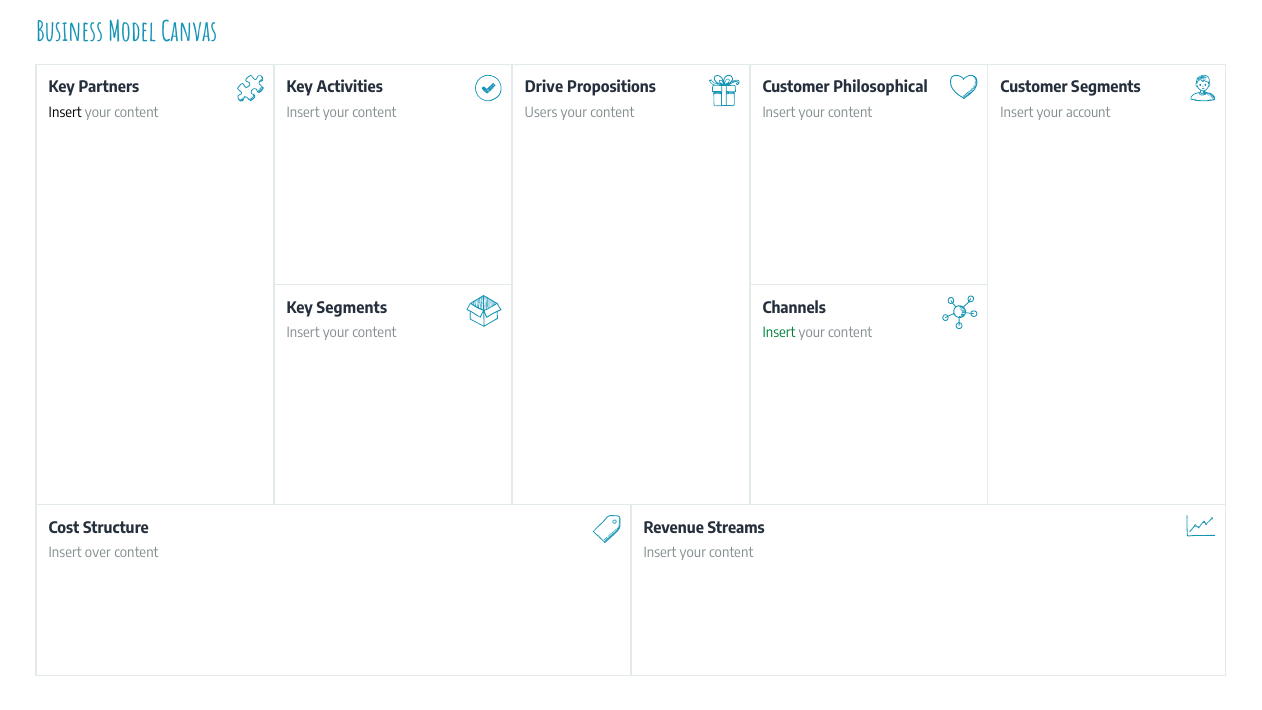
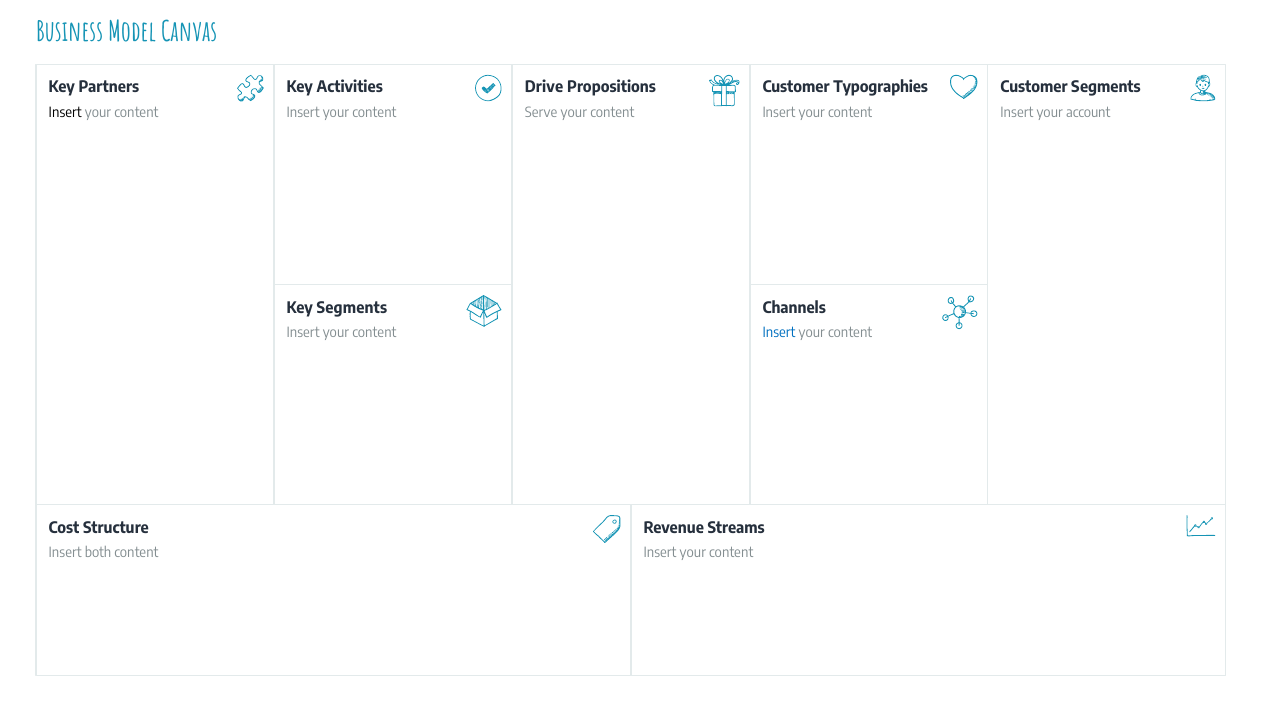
Philosophical: Philosophical -> Typographies
Users: Users -> Serve
Insert at (779, 333) colour: green -> blue
over: over -> both
